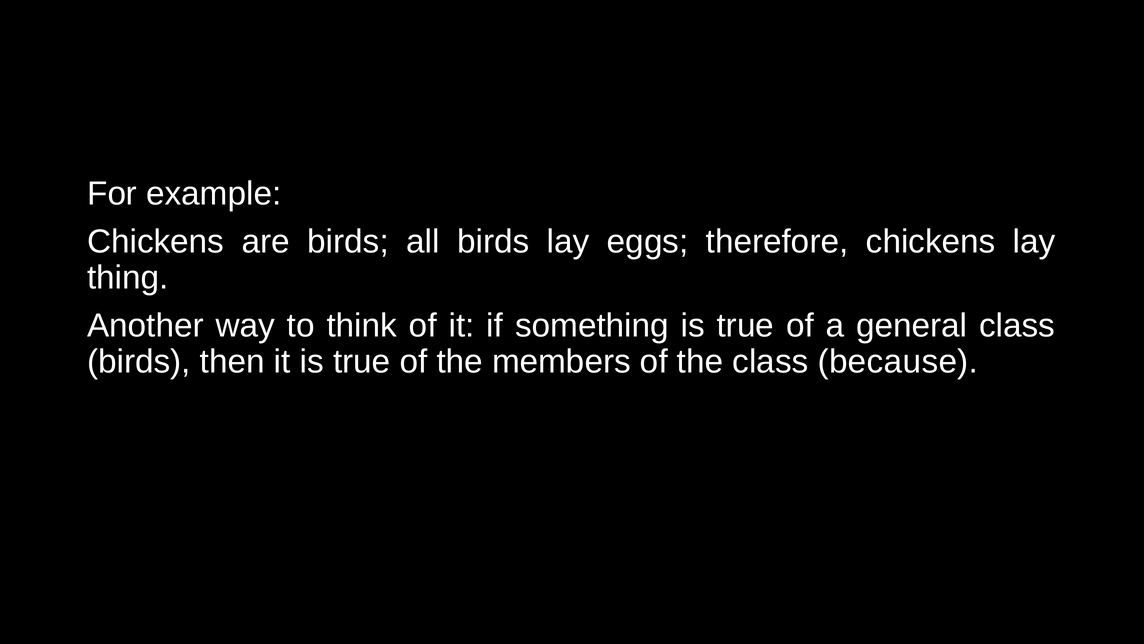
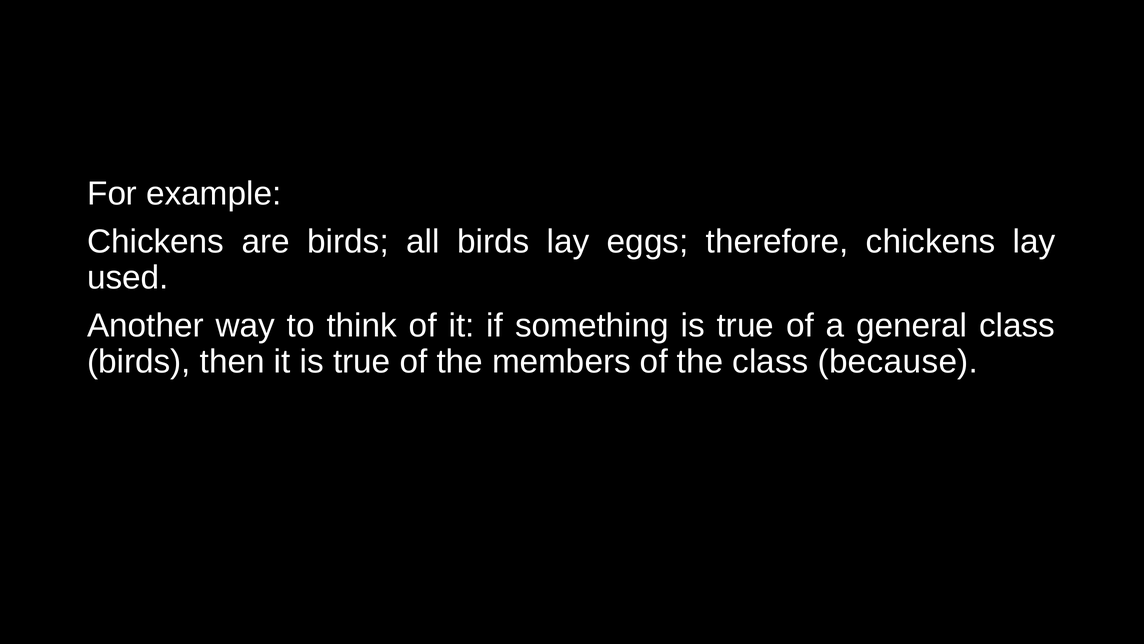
thing: thing -> used
